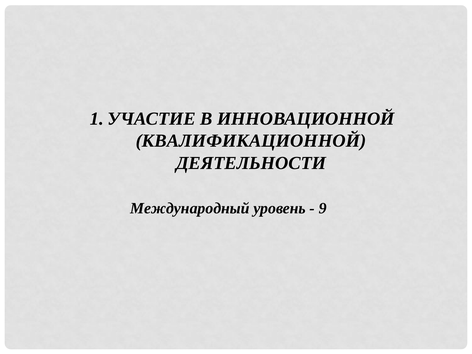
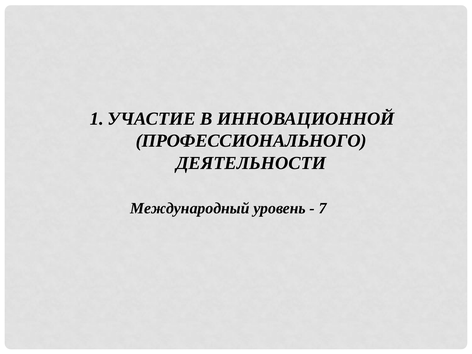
КВАЛИФИКАЦИОННОЙ: КВАЛИФИКАЦИОННОЙ -> ПРОФЕССИОНАЛЬНОГО
9: 9 -> 7
